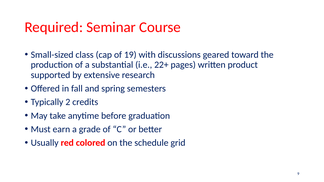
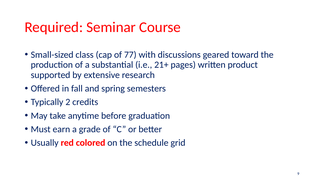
19: 19 -> 77
22+: 22+ -> 21+
